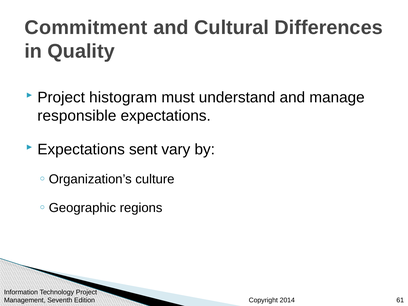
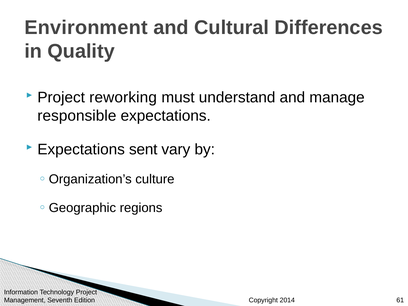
Commitment: Commitment -> Environment
histogram: histogram -> reworking
